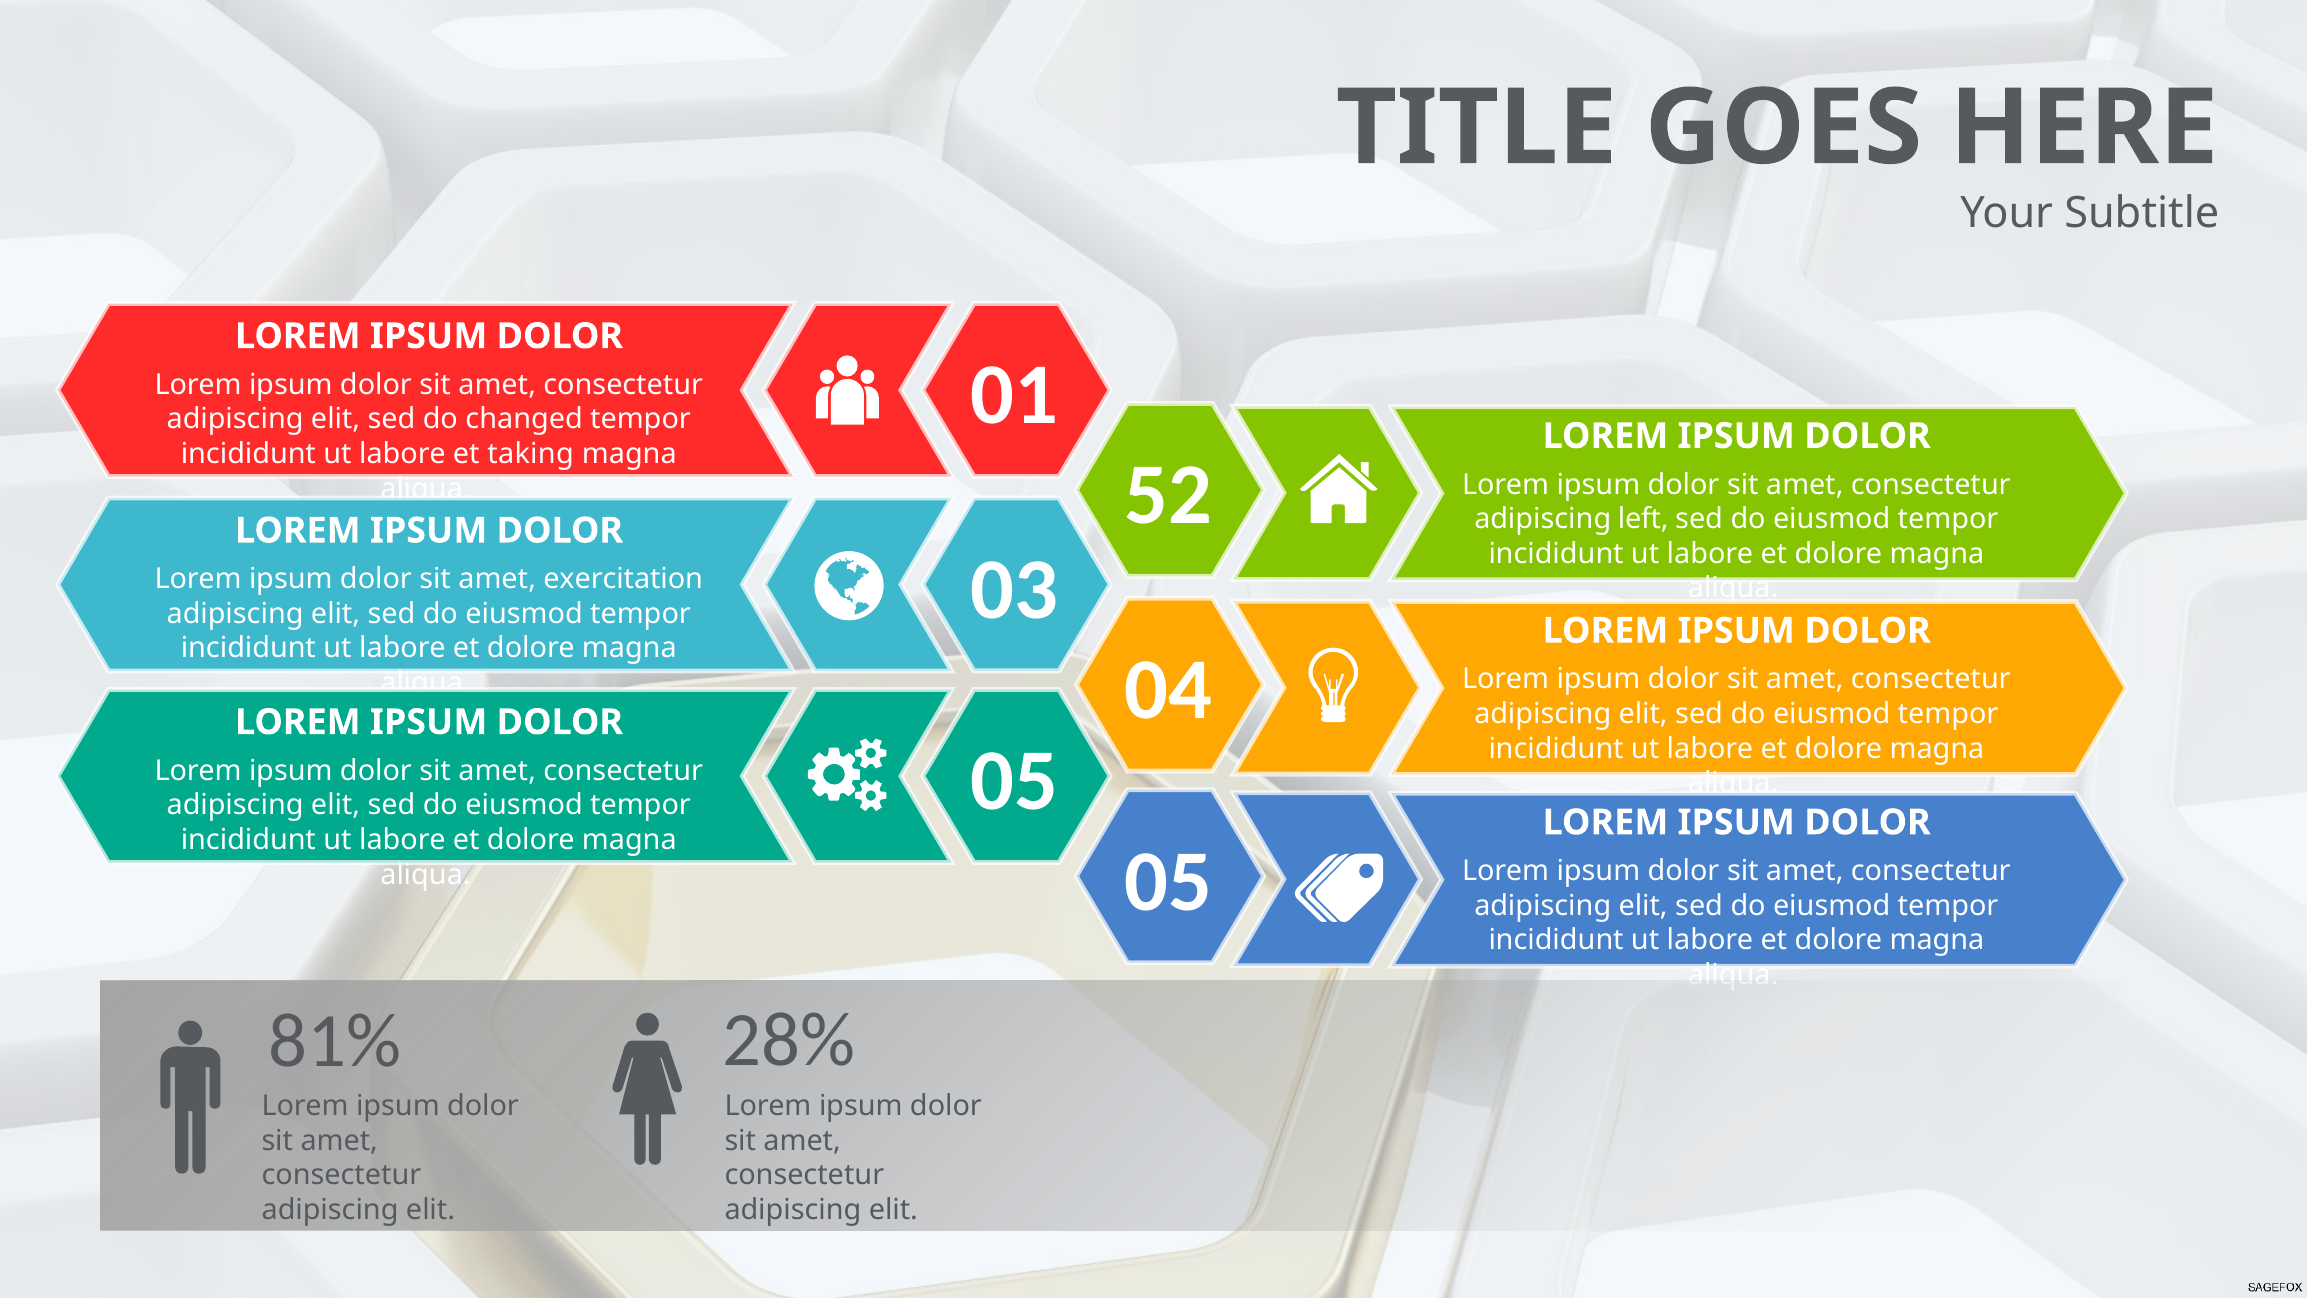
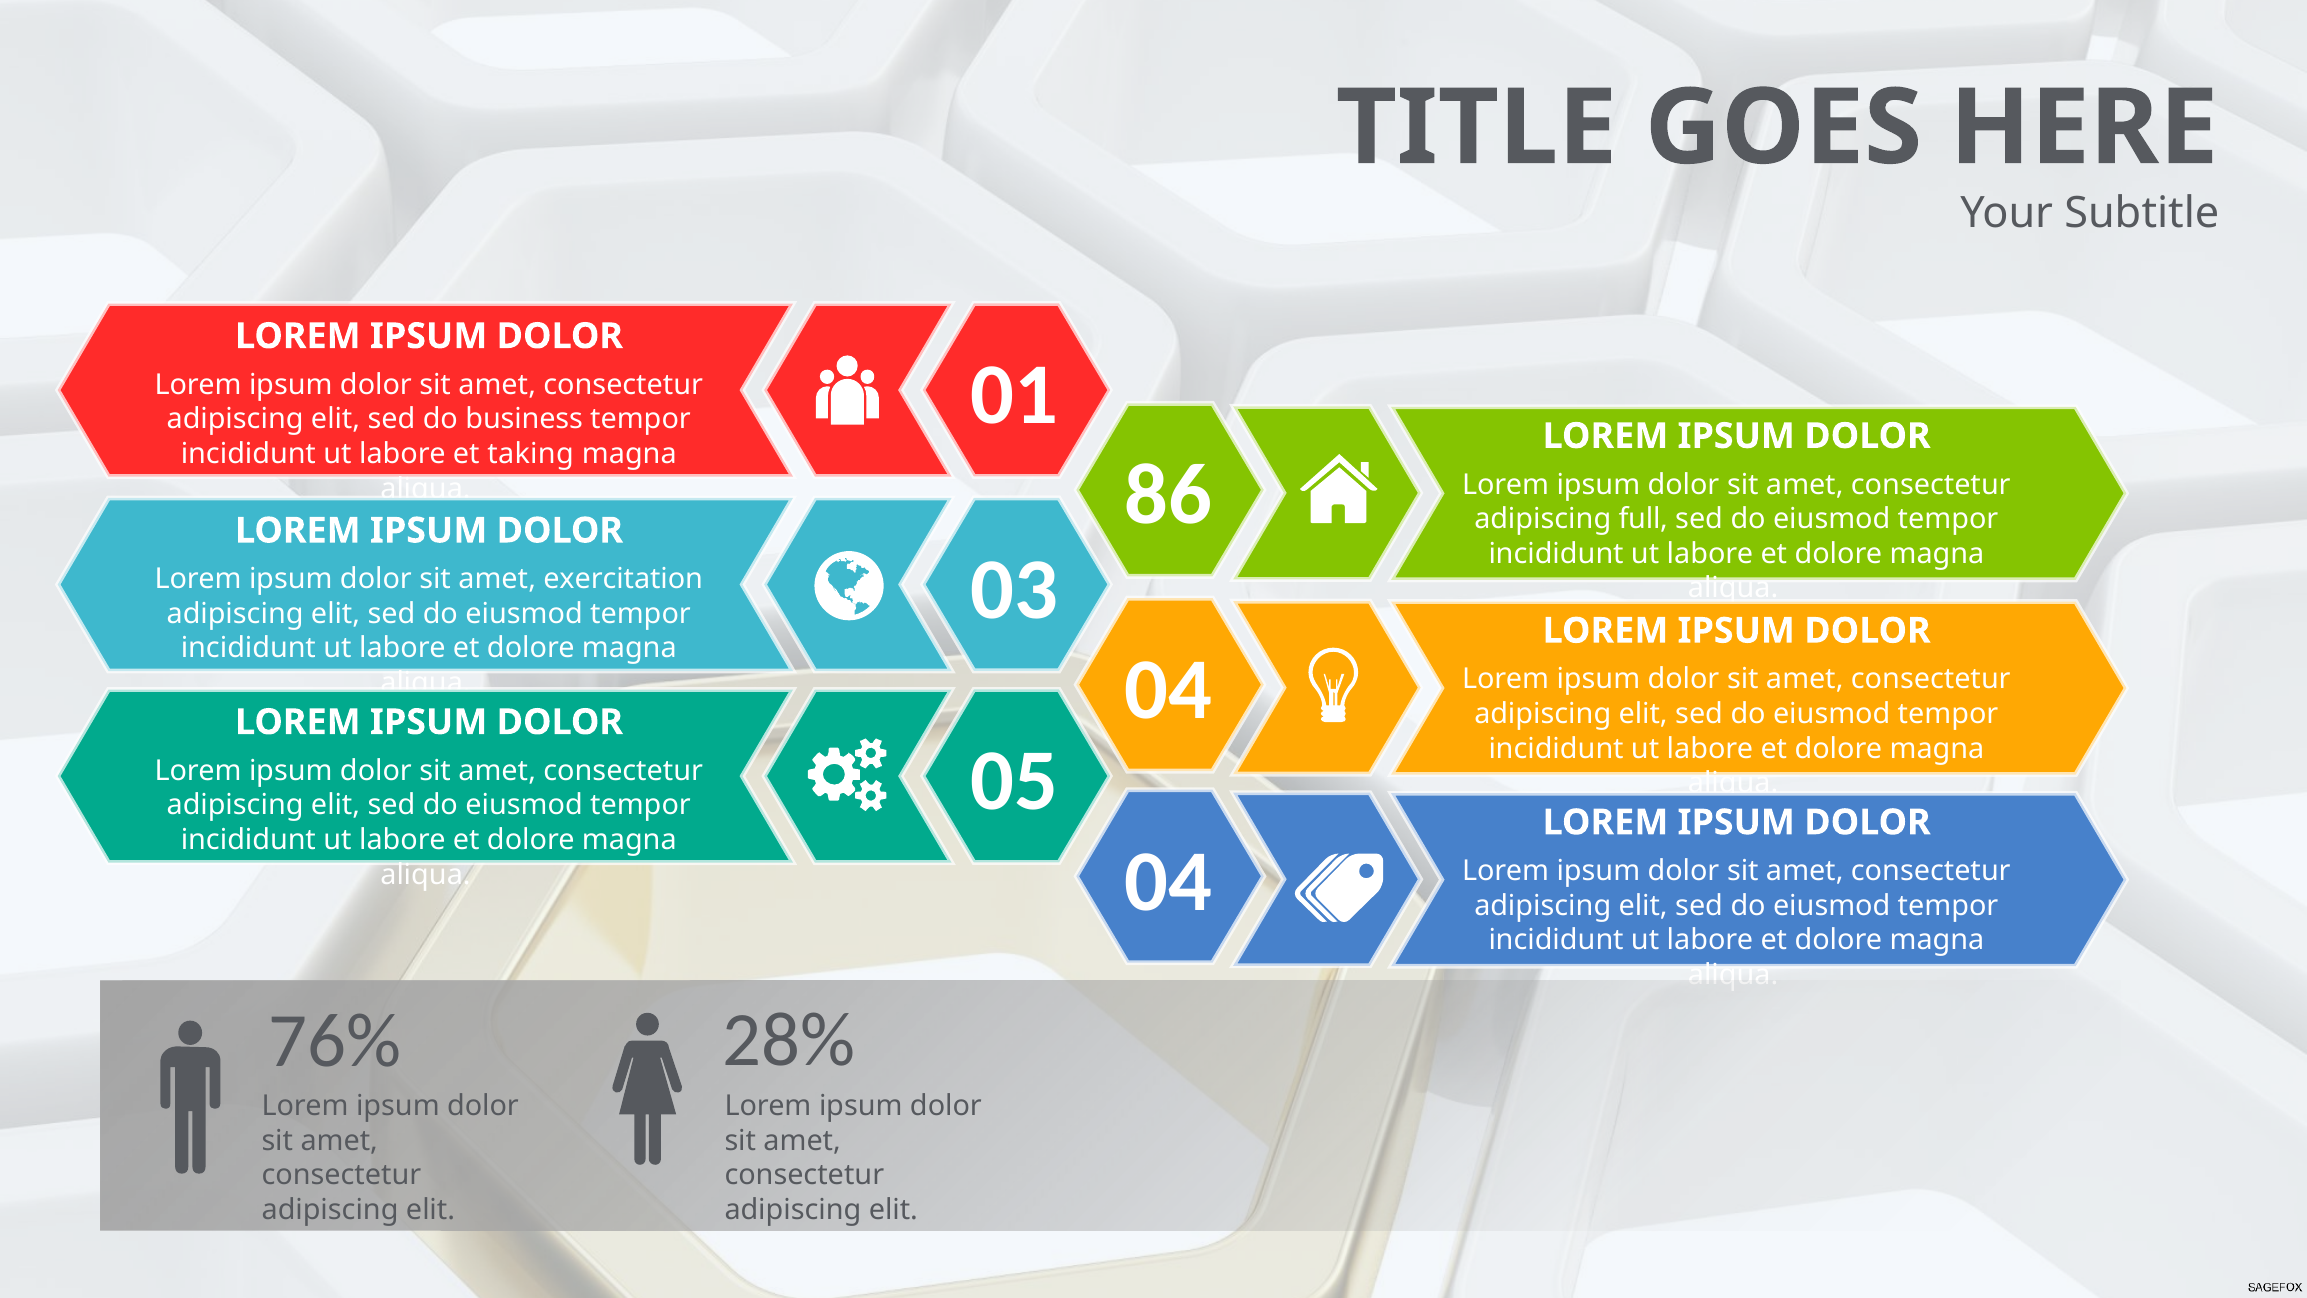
changed: changed -> business
52: 52 -> 86
left: left -> full
05 at (1168, 881): 05 -> 04
81%: 81% -> 76%
